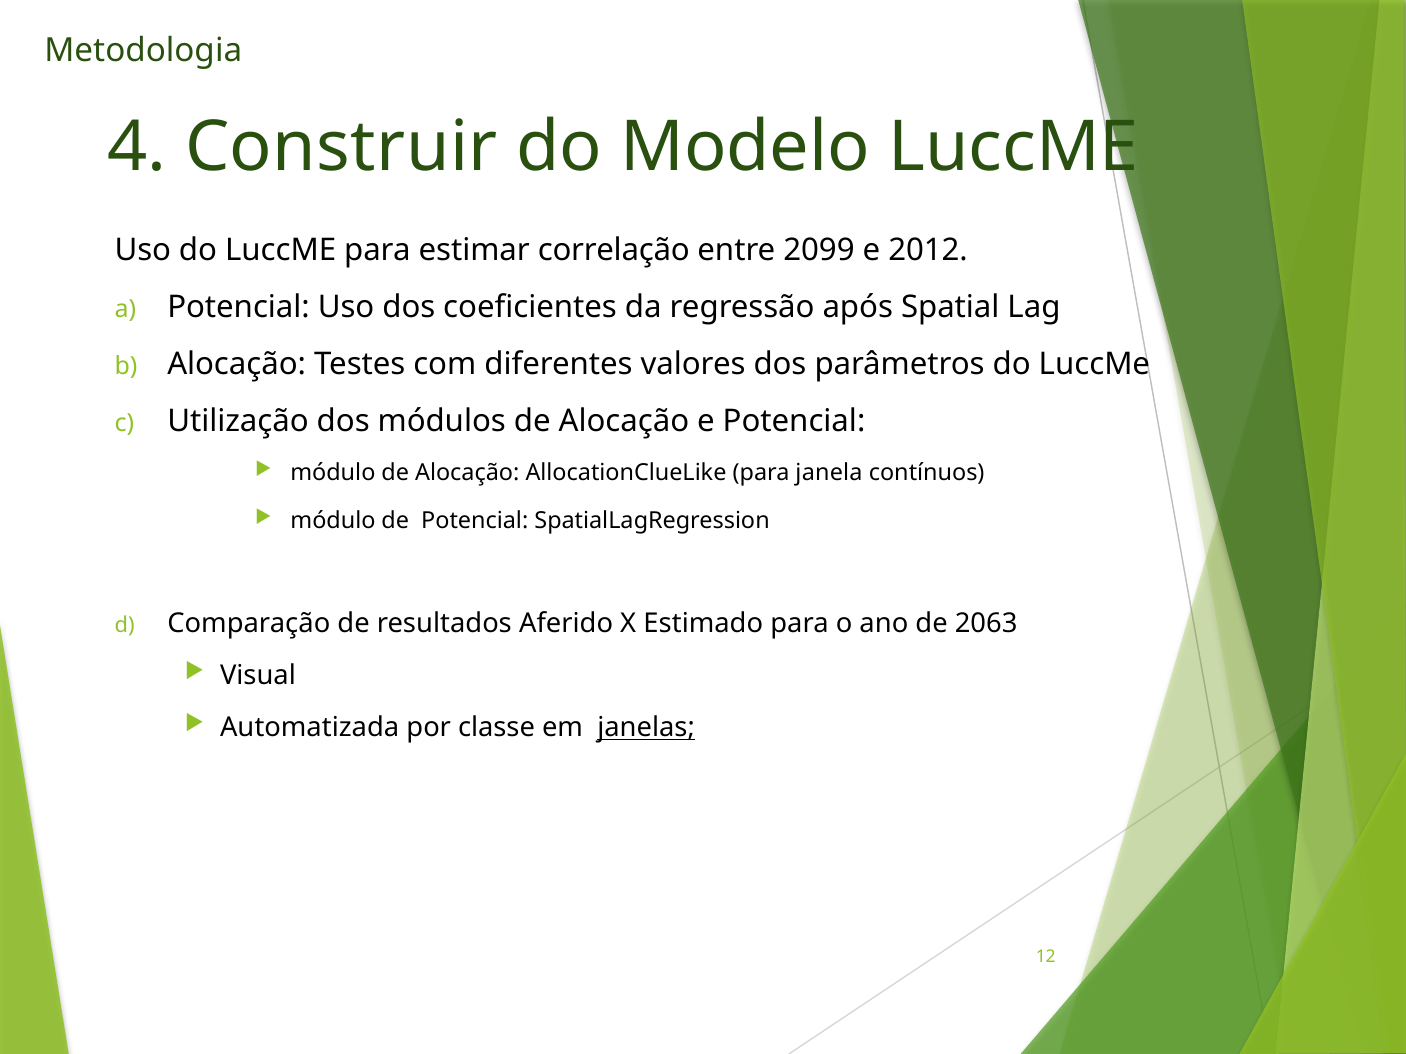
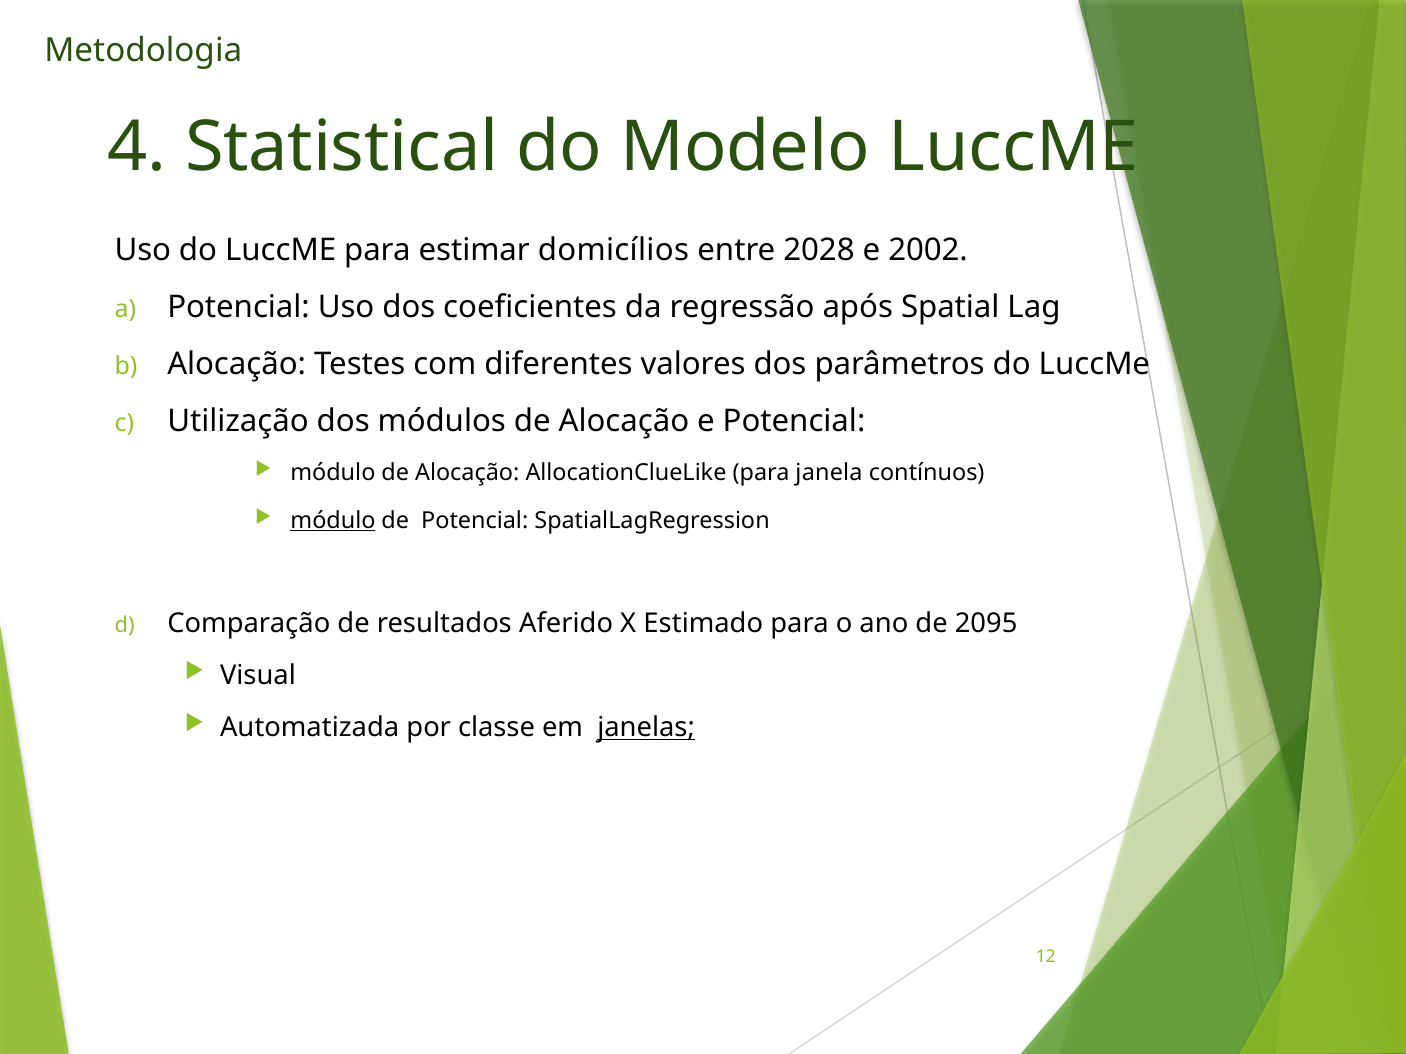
Construir: Construir -> Statistical
correlação: correlação -> domicílios
2099: 2099 -> 2028
2012: 2012 -> 2002
módulo at (333, 521) underline: none -> present
2063: 2063 -> 2095
